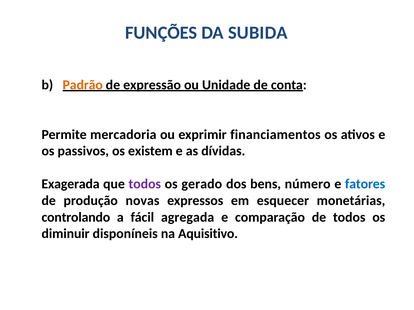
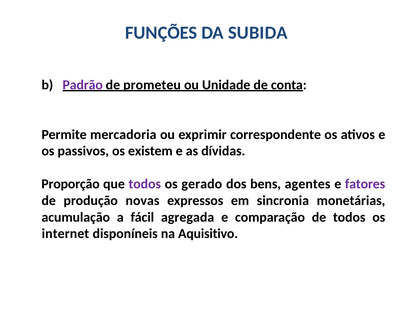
Padrão colour: orange -> purple
expressão: expressão -> prometeu
financiamentos: financiamentos -> correspondente
Exagerada: Exagerada -> Proporção
número: número -> agentes
fatores colour: blue -> purple
esquecer: esquecer -> sincronia
controlando: controlando -> acumulação
diminuir: diminuir -> internet
